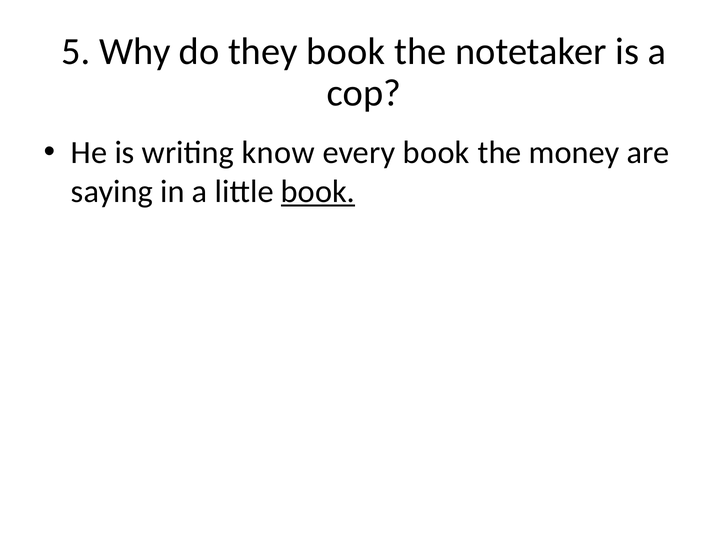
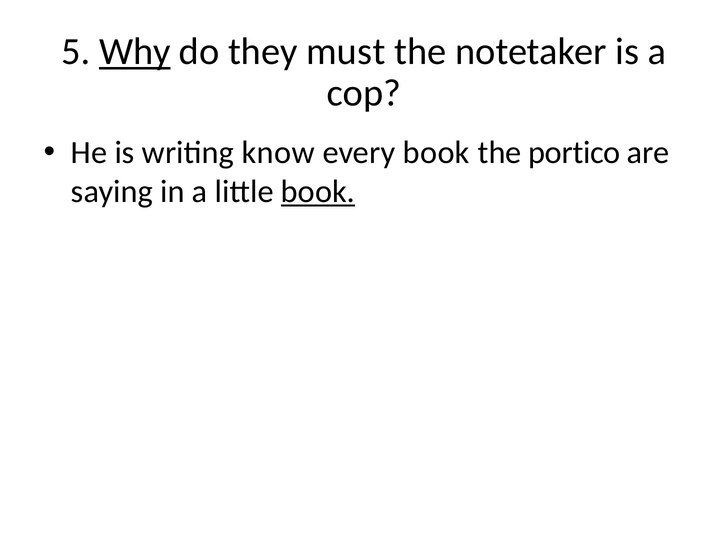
Why underline: none -> present
they book: book -> must
money: money -> portico
